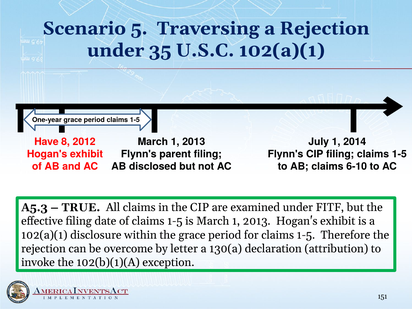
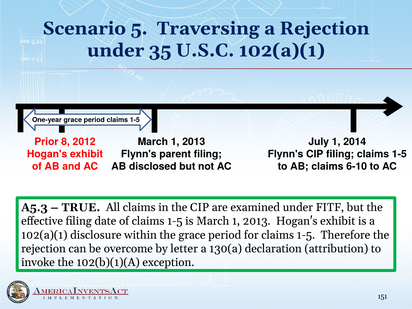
Have: Have -> Prior
